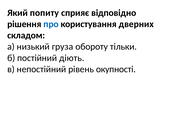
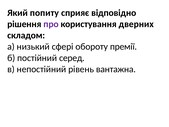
про colour: blue -> purple
груза: груза -> сфері
тільки: тільки -> премії
діють: діють -> серед
окупності: окупності -> вантажна
